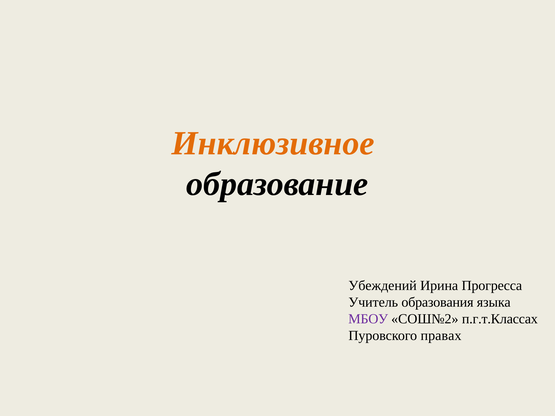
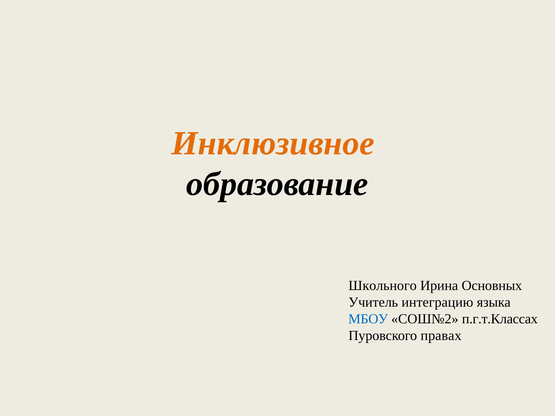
Убеждений: Убеждений -> Школьного
Прогресса: Прогресса -> Основных
образования: образования -> интеграцию
МБОУ colour: purple -> blue
